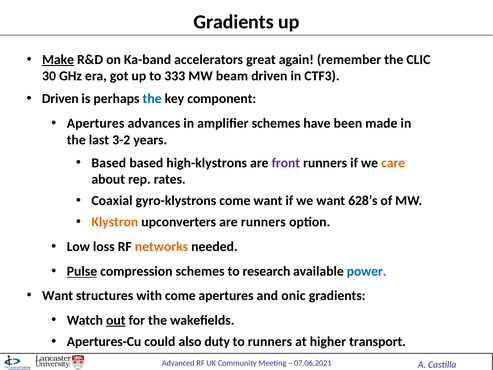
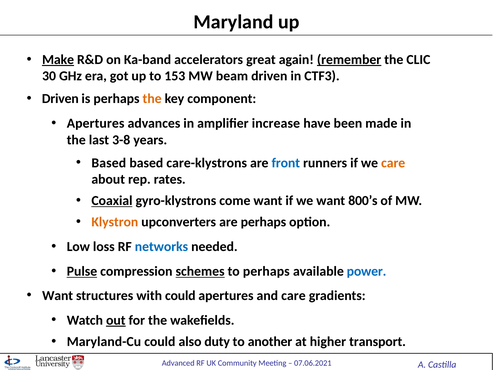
Gradients at (234, 22): Gradients -> Maryland
remember underline: none -> present
333: 333 -> 153
the at (152, 99) colour: blue -> orange
amplifier schemes: schemes -> increase
3-2: 3-2 -> 3-8
high-klystrons: high-klystrons -> care-klystrons
front colour: purple -> blue
Coaxial underline: none -> present
628’s: 628’s -> 800’s
are runners: runners -> perhaps
networks colour: orange -> blue
schemes at (200, 271) underline: none -> present
to research: research -> perhaps
with come: come -> could
and onic: onic -> care
Apertures-Cu: Apertures-Cu -> Maryland-Cu
to runners: runners -> another
